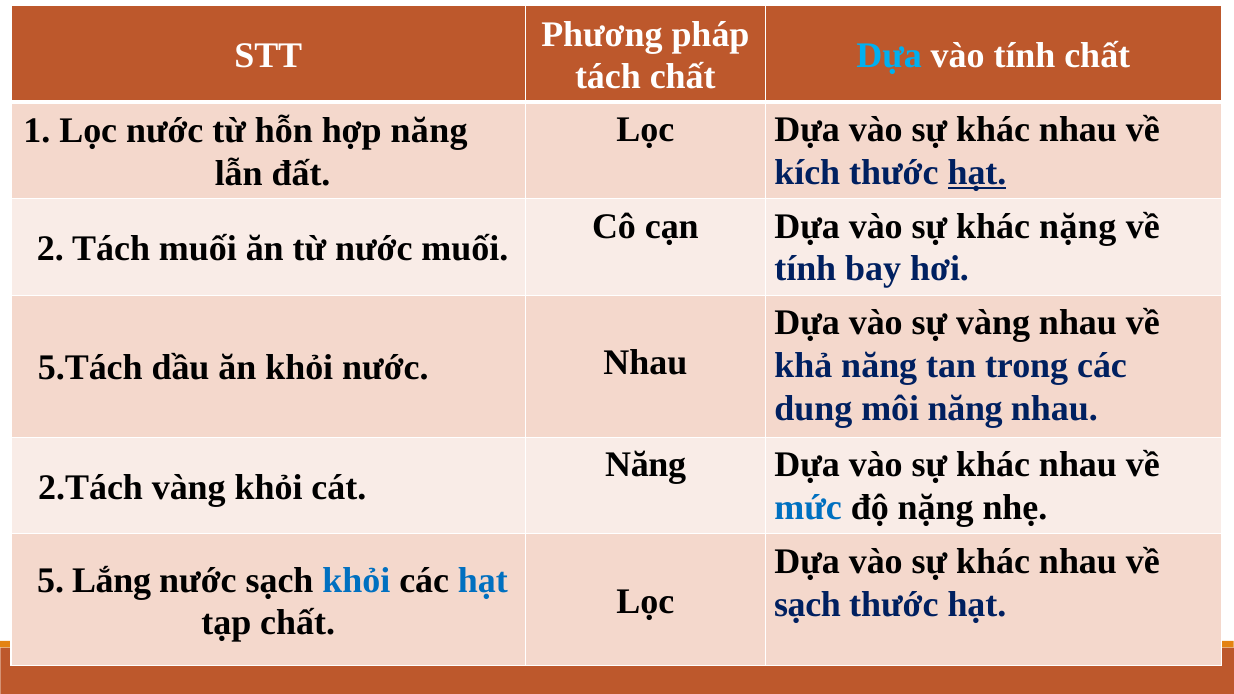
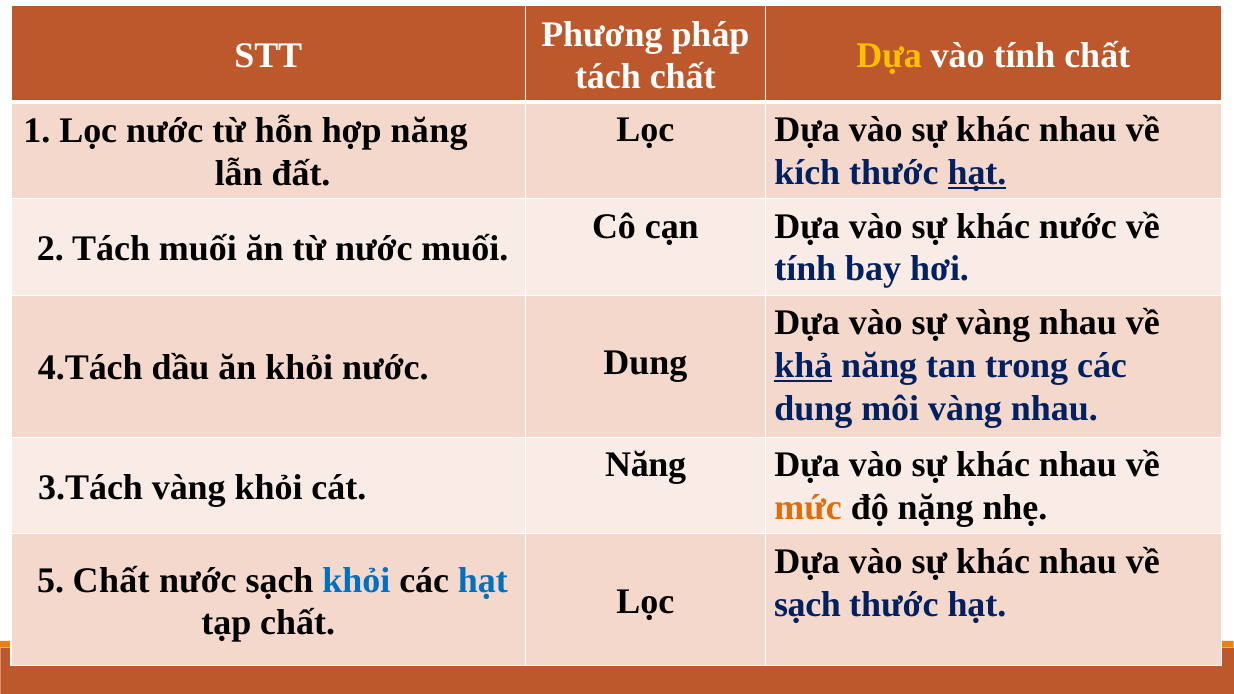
Dựa at (889, 56) colour: light blue -> yellow
khác nặng: nặng -> nước
khả underline: none -> present
5.Tách: 5.Tách -> 4.Tách
nước Nhau: Nhau -> Dung
môi năng: năng -> vàng
2.Tách: 2.Tách -> 3.Tách
mức colour: blue -> orange
5 Lắng: Lắng -> Chất
